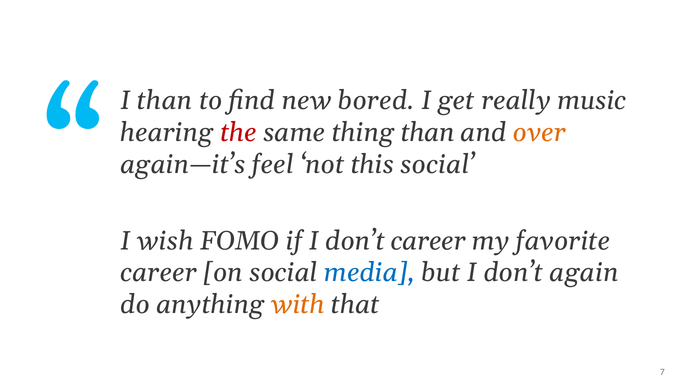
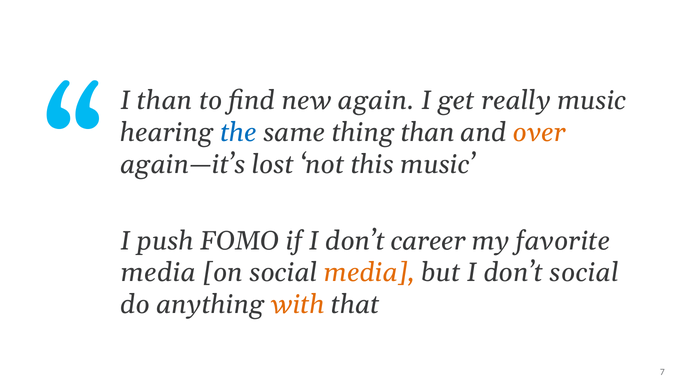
bored: bored -> again
the colour: red -> blue
feel: feel -> lost
this social: social -> music
wish: wish -> push
career at (159, 273): career -> media
media at (369, 273) colour: blue -> orange
don’t again: again -> social
